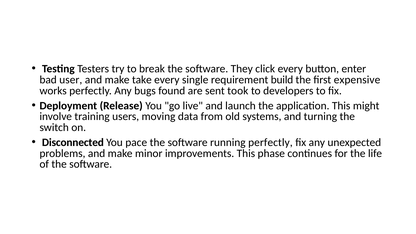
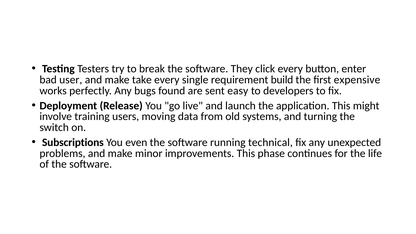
took: took -> easy
Disconnected: Disconnected -> Subscriptions
pace: pace -> even
running perfectly: perfectly -> technical
